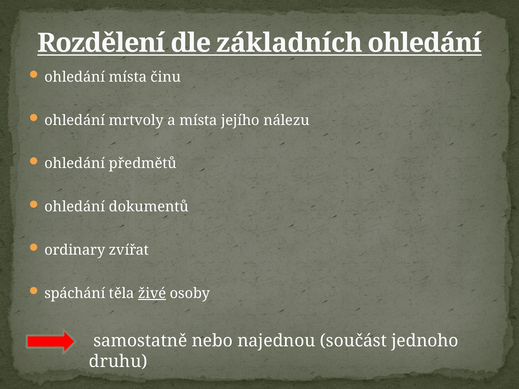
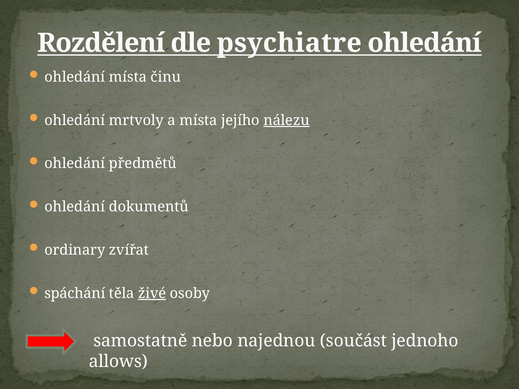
základních: základních -> psychiatre
nálezu underline: none -> present
druhu: druhu -> allows
